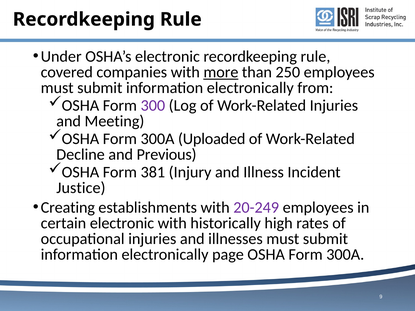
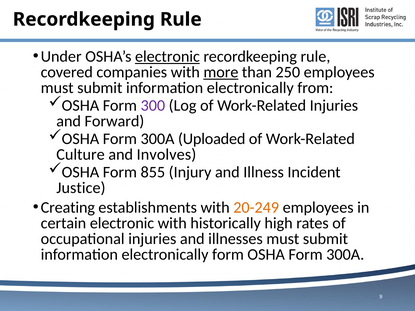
electronic at (167, 57) underline: none -> present
Meeting: Meeting -> Forward
Decline: Decline -> Culture
Previous: Previous -> Involves
381: 381 -> 855
20-249 colour: purple -> orange
electronically page: page -> form
